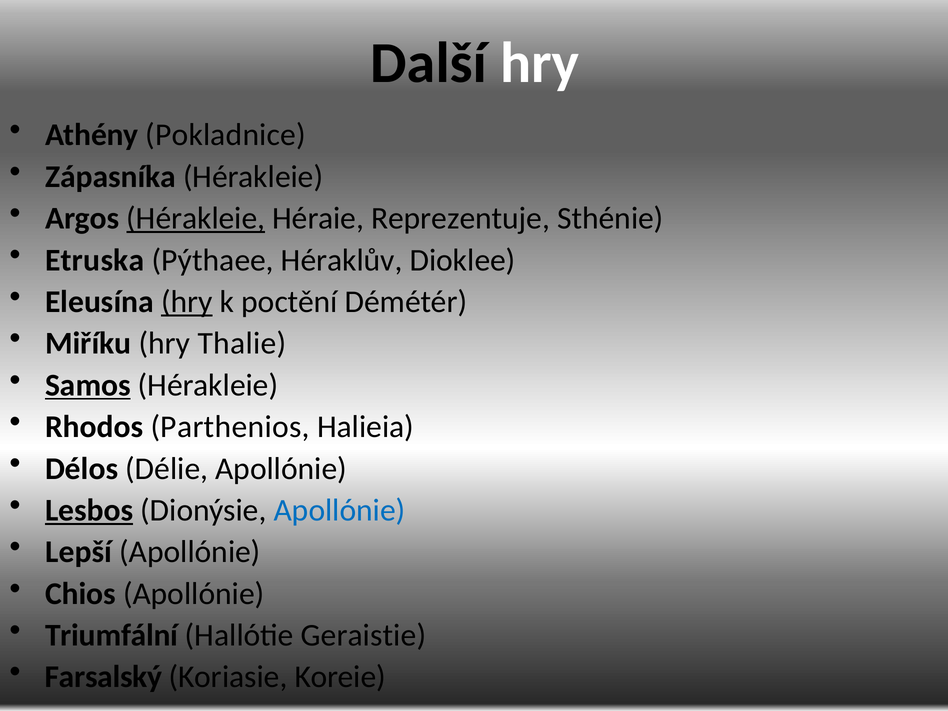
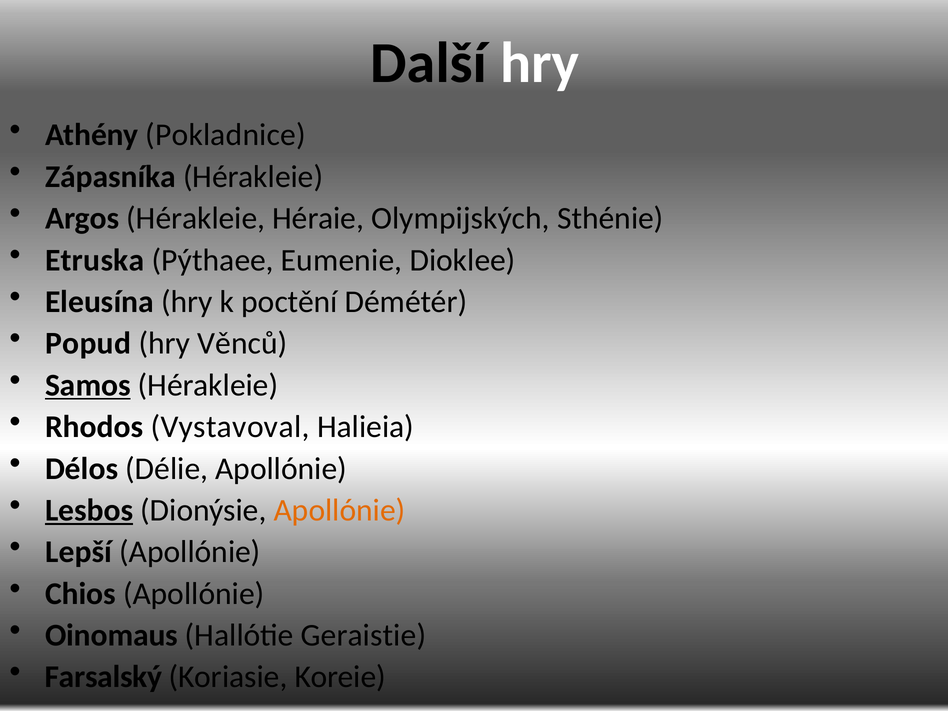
Hérakleie at (196, 218) underline: present -> none
Reprezentuje: Reprezentuje -> Olympijských
Héraklův: Héraklův -> Eumenie
hry at (187, 302) underline: present -> none
Miříku: Miříku -> Popud
Thalie: Thalie -> Věnců
Parthenios: Parthenios -> Vystavoval
Apollónie at (340, 510) colour: blue -> orange
Triumfální: Triumfální -> Oinomaus
